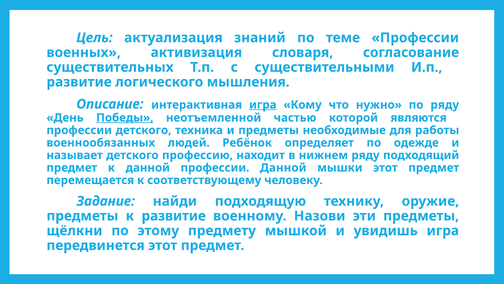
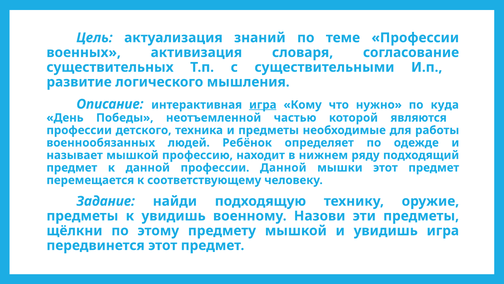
по ряду: ряду -> куда
Победы underline: present -> none
называет детского: детского -> мышкой
к развитие: развитие -> увидишь
